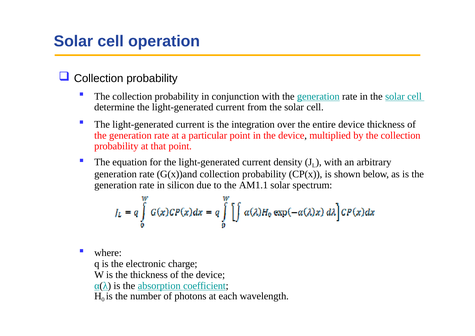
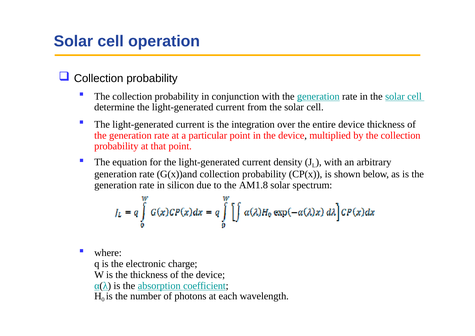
AM1.1: AM1.1 -> AM1.8
